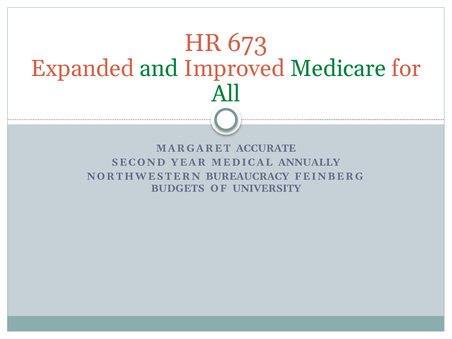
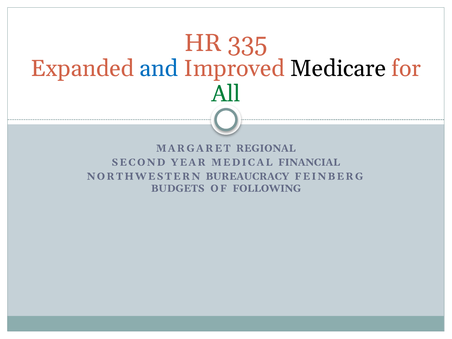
673: 673 -> 335
and colour: green -> blue
Medicare colour: green -> black
ACCURATE: ACCURATE -> REGIONAL
ANNUALLY: ANNUALLY -> FINANCIAL
UNIVERSITY: UNIVERSITY -> FOLLOWING
